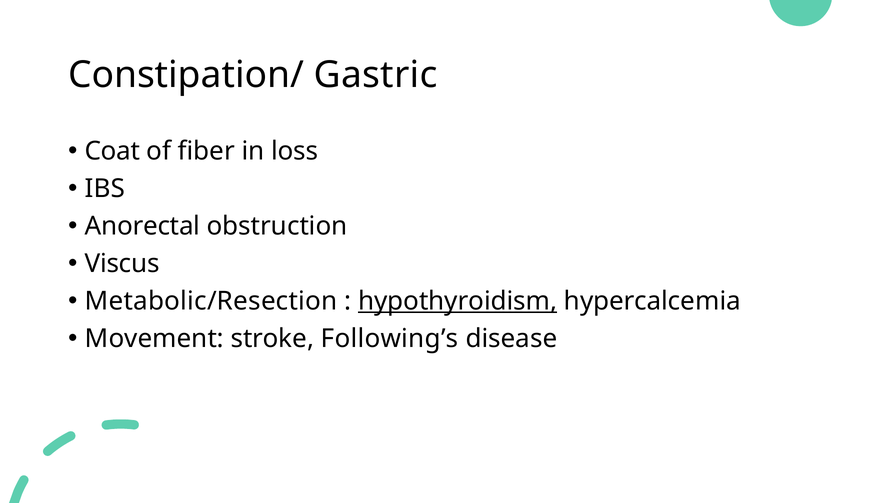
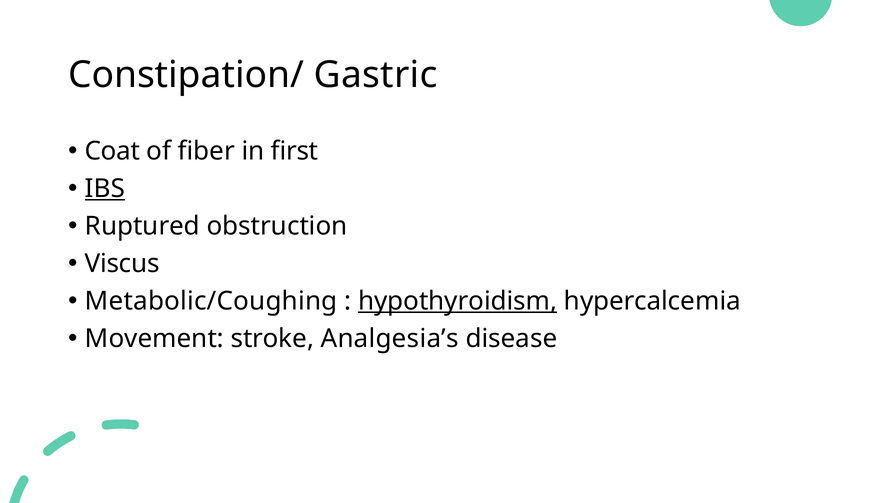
loss: loss -> first
IBS underline: none -> present
Anorectal: Anorectal -> Ruptured
Metabolic/Resection: Metabolic/Resection -> Metabolic/Coughing
Following’s: Following’s -> Analgesia’s
